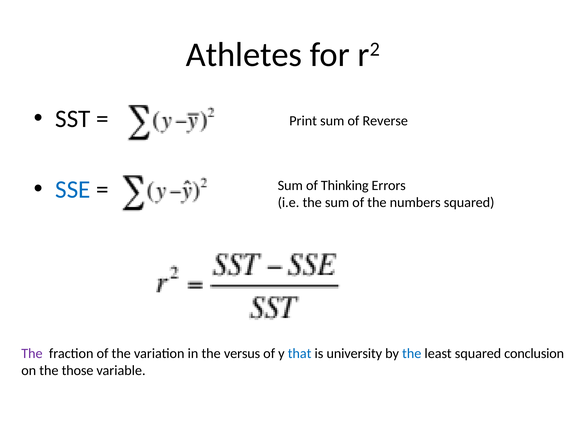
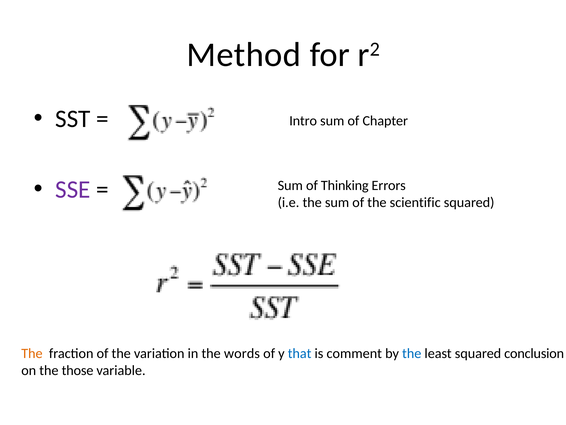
Athletes: Athletes -> Method
Print: Print -> Intro
Reverse: Reverse -> Chapter
SSE colour: blue -> purple
numbers: numbers -> scientific
The at (32, 353) colour: purple -> orange
versus: versus -> words
university: university -> comment
